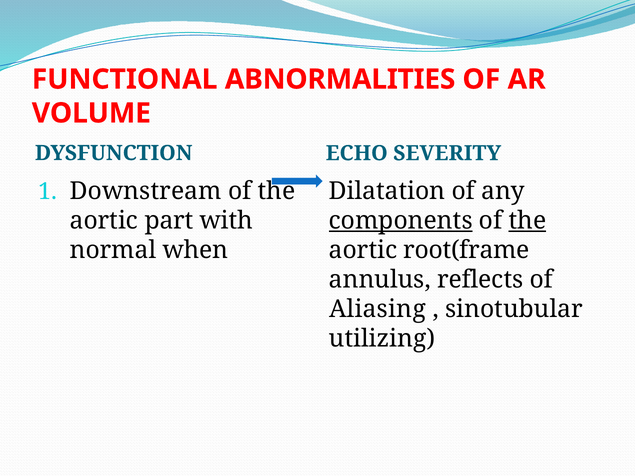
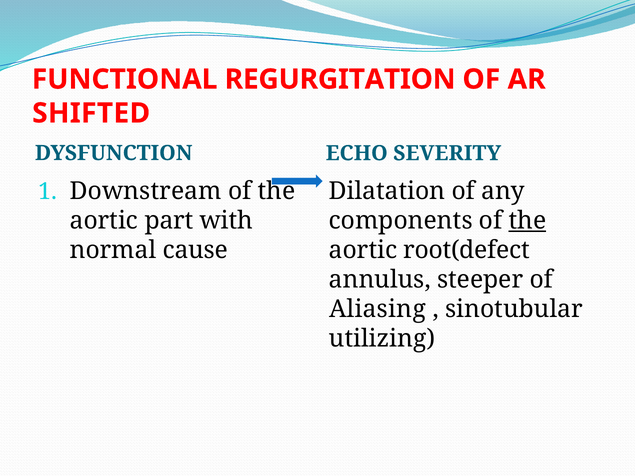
ABNORMALITIES: ABNORMALITIES -> REGURGITATION
VOLUME: VOLUME -> SHIFTED
components underline: present -> none
when: when -> cause
root(frame: root(frame -> root(defect
reflects: reflects -> steeper
